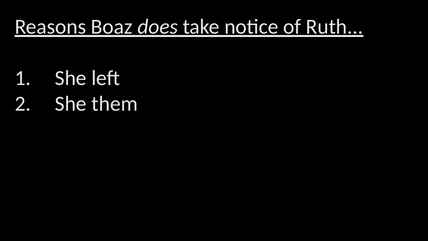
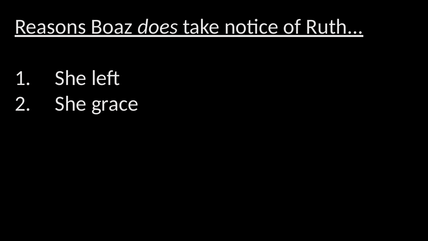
them: them -> grace
